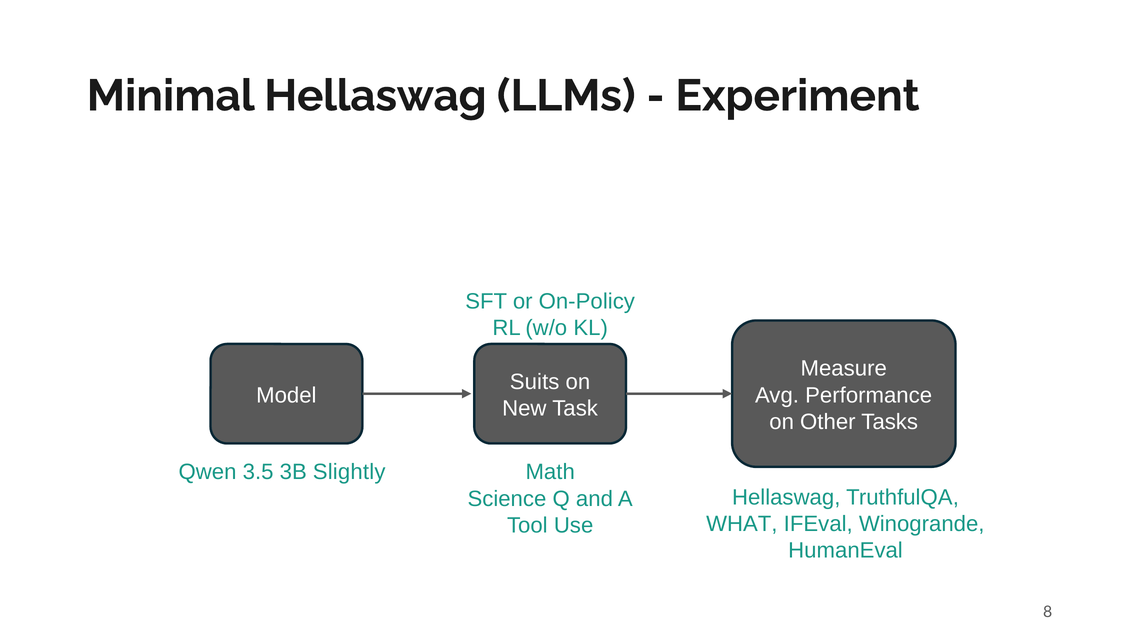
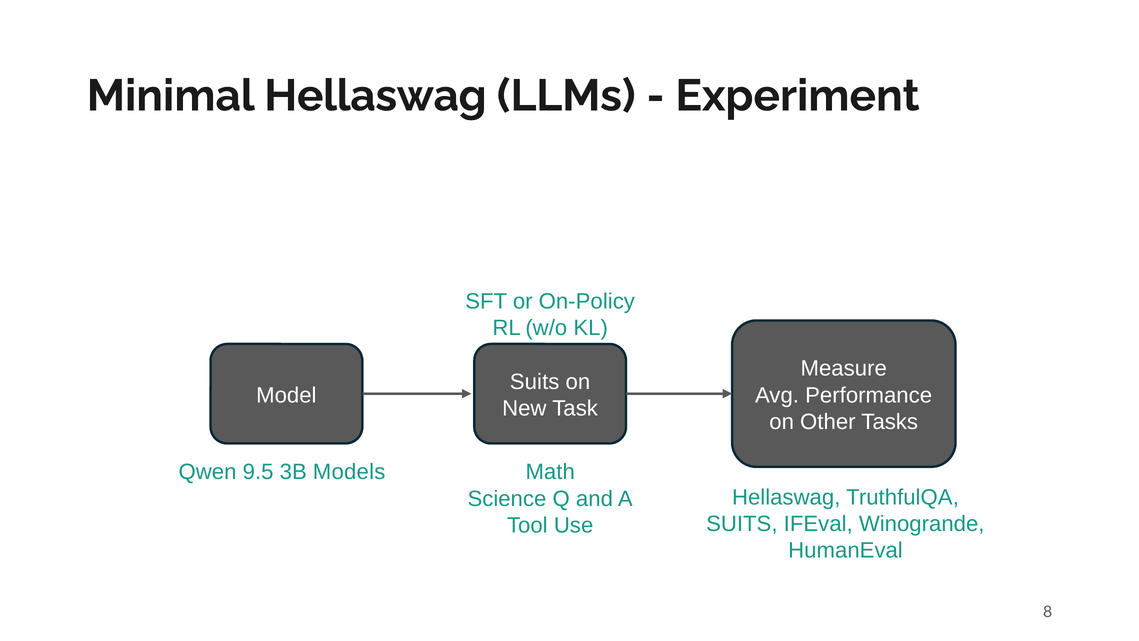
3.5: 3.5 -> 9.5
Slightly: Slightly -> Models
WHAT at (742, 524): WHAT -> SUITS
